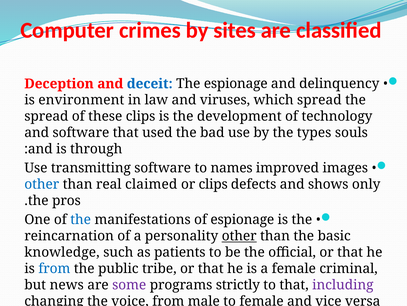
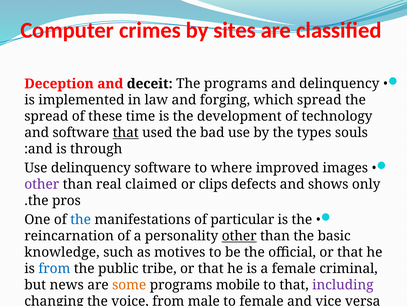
deceit colour: blue -> black
The espionage: espionage -> programs
environment: environment -> implemented
viruses: viruses -> forging
these clips: clips -> time
that at (126, 132) underline: none -> present
Use transmitting: transmitting -> delinquency
names: names -> where
other at (42, 184) colour: blue -> purple
of espionage: espionage -> particular
patients: patients -> motives
some colour: purple -> orange
strictly: strictly -> mobile
